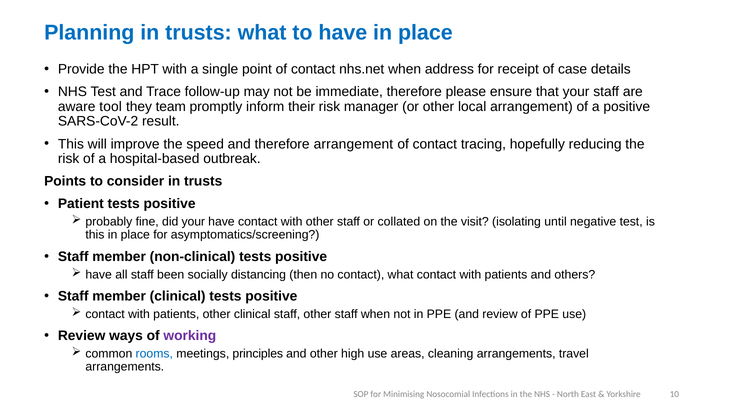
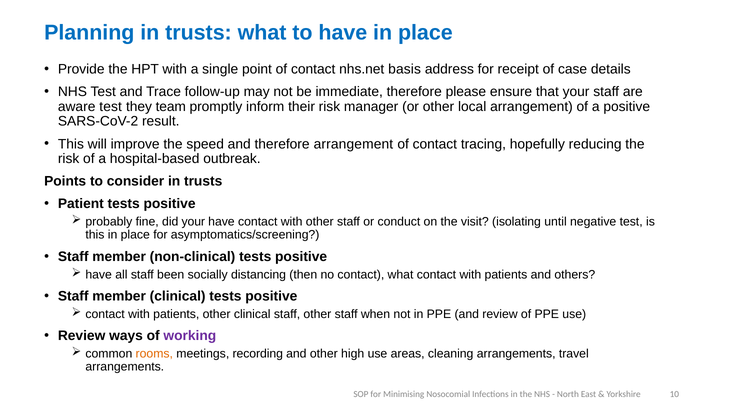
nhs.net when: when -> basis
aware tool: tool -> test
collated: collated -> conduct
rooms colour: blue -> orange
principles: principles -> recording
